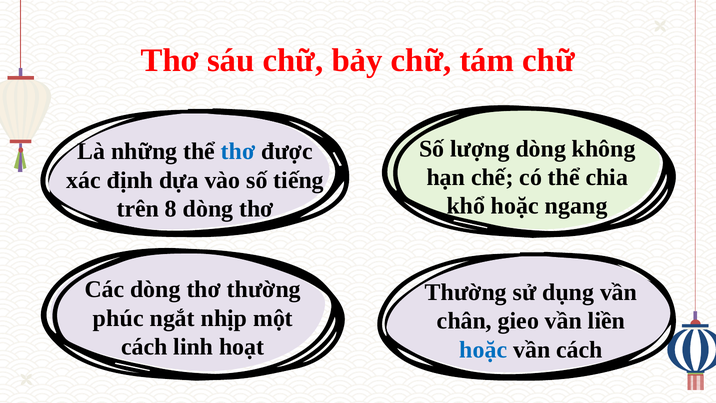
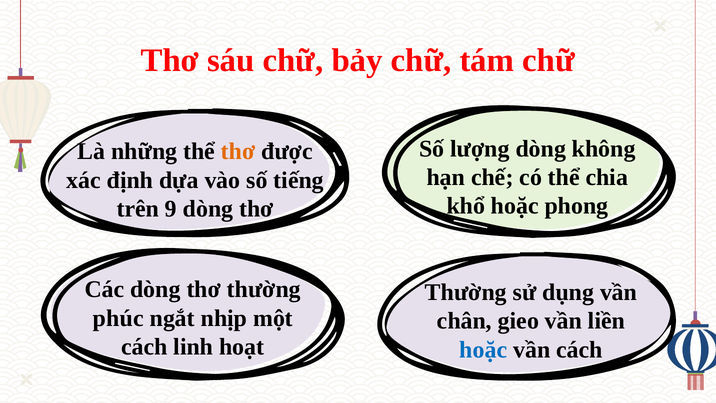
thơ at (238, 152) colour: blue -> orange
ngang: ngang -> phong
8: 8 -> 9
